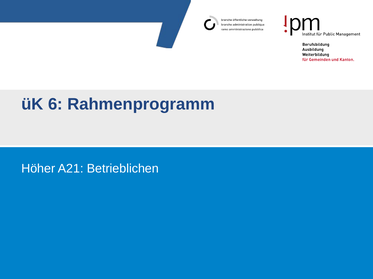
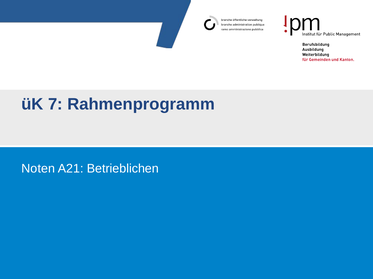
6: 6 -> 7
Höher: Höher -> Noten
